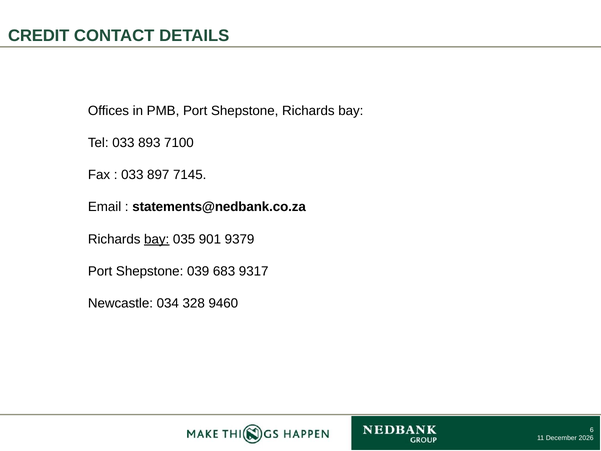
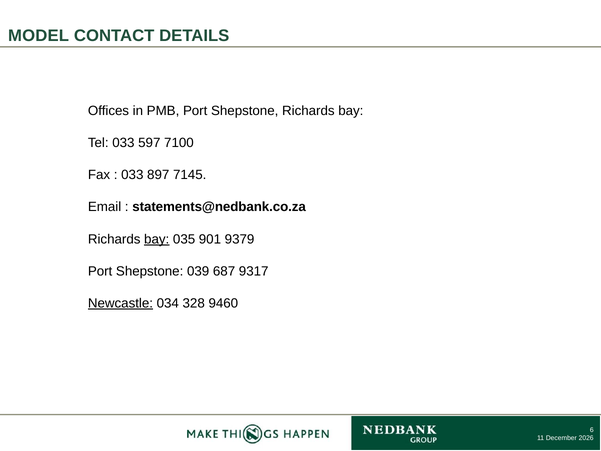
CREDIT: CREDIT -> MODEL
893: 893 -> 597
683: 683 -> 687
Newcastle underline: none -> present
